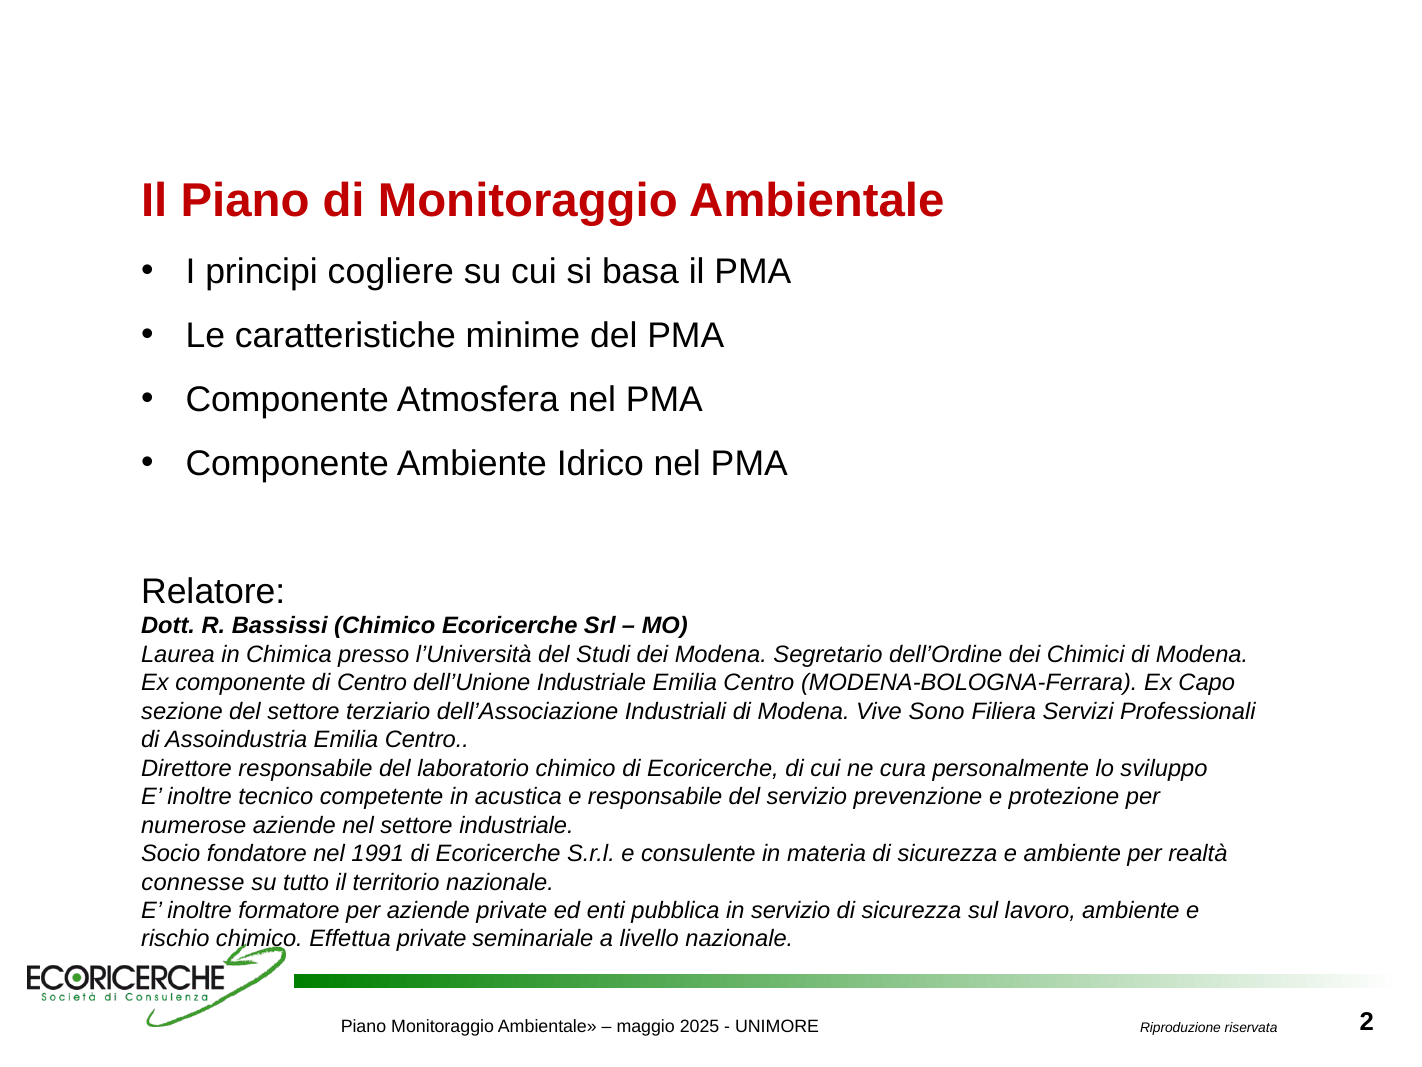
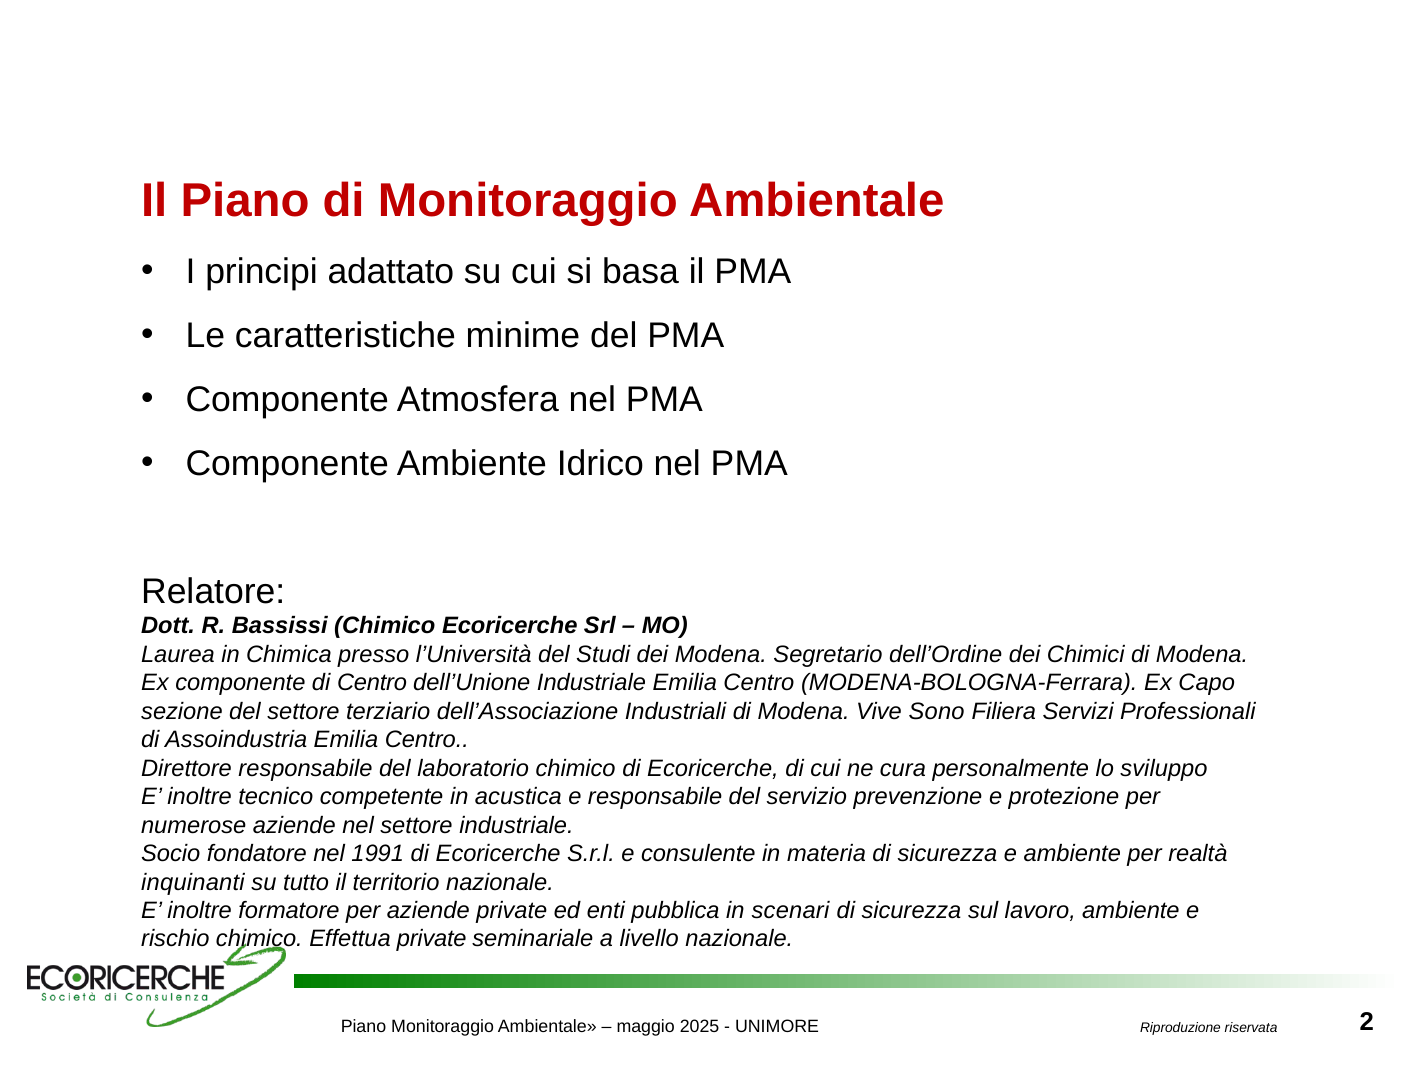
cogliere: cogliere -> adattato
connesse: connesse -> inquinanti
in servizio: servizio -> scenari
